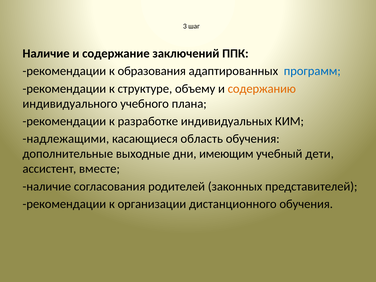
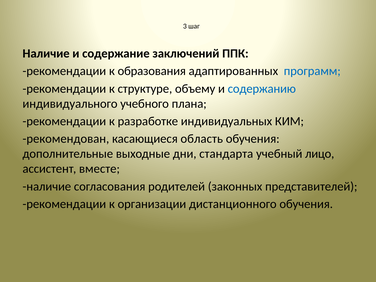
содержанию colour: orange -> blue
надлежащими: надлежащими -> рекомендован
имеющим: имеющим -> стандарта
дети: дети -> лицо
